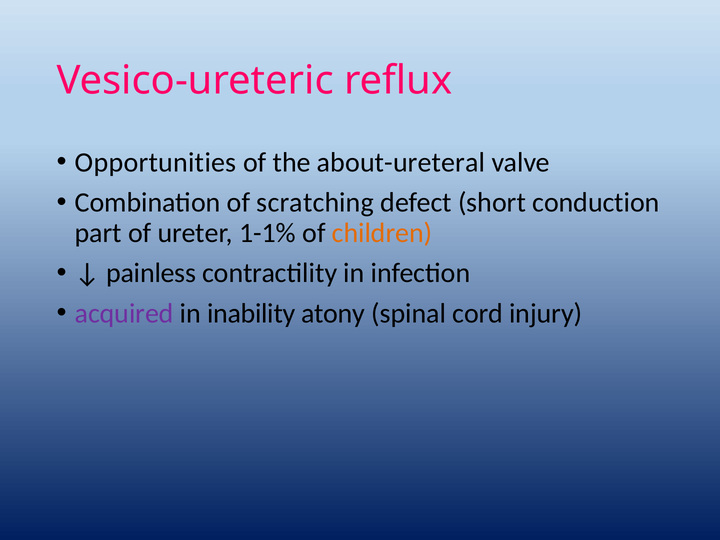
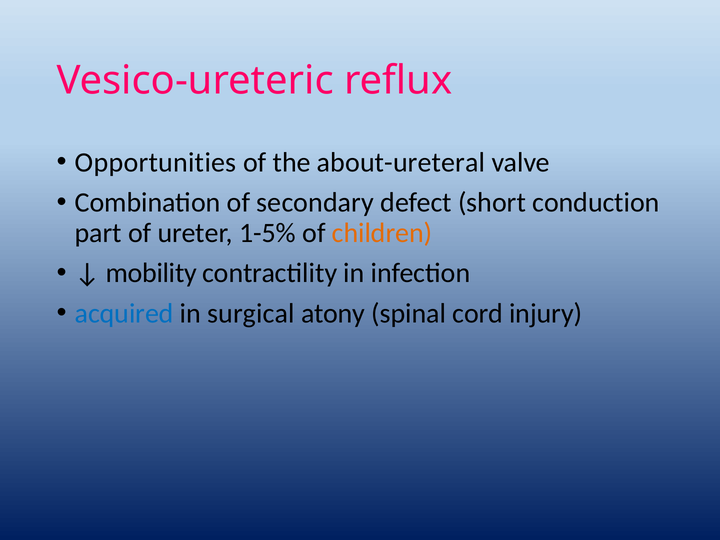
scratching: scratching -> secondary
1-1%: 1-1% -> 1-5%
painless: painless -> mobility
acquired colour: purple -> blue
inability: inability -> surgical
